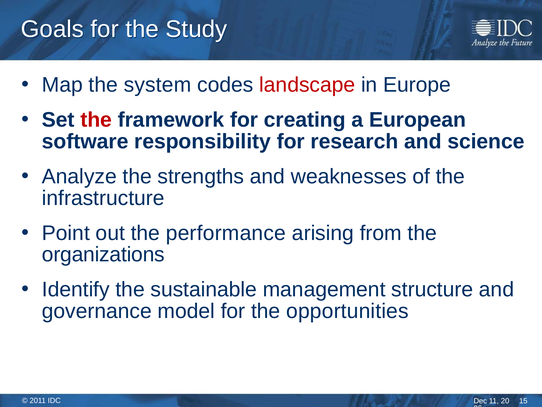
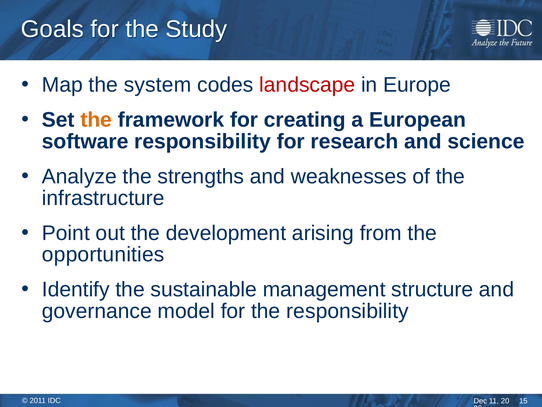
the at (96, 120) colour: red -> orange
performance: performance -> development
organizations: organizations -> opportunities
the opportunities: opportunities -> responsibility
